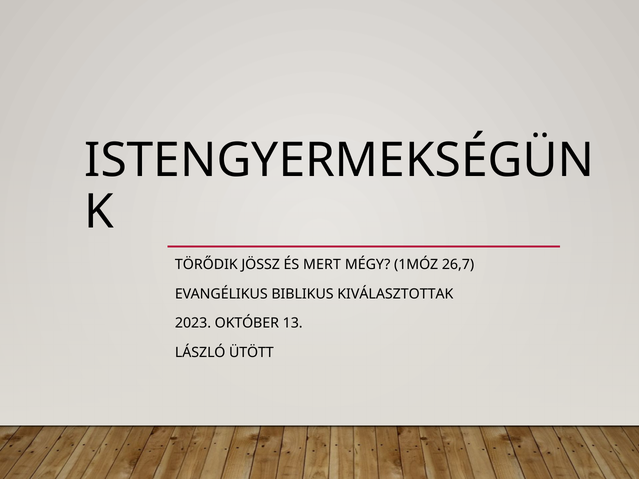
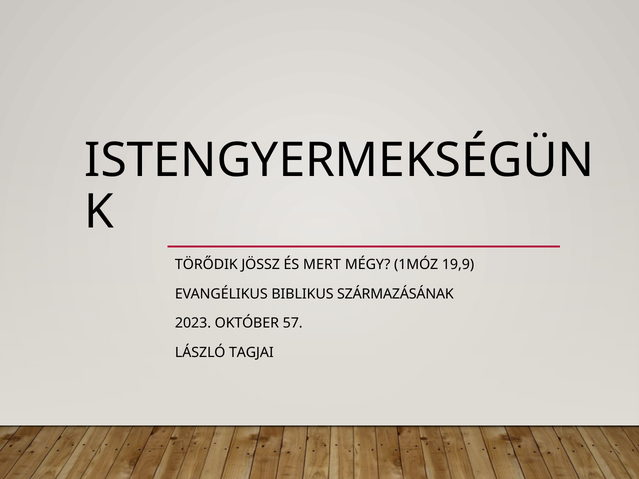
26,7: 26,7 -> 19,9
KIVÁLASZTOTTAK: KIVÁLASZTOTTAK -> SZÁRMAZÁSÁNAK
13: 13 -> 57
ÜTÖTT: ÜTÖTT -> TAGJAI
